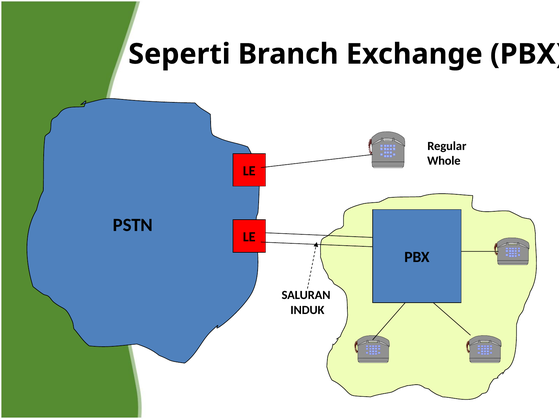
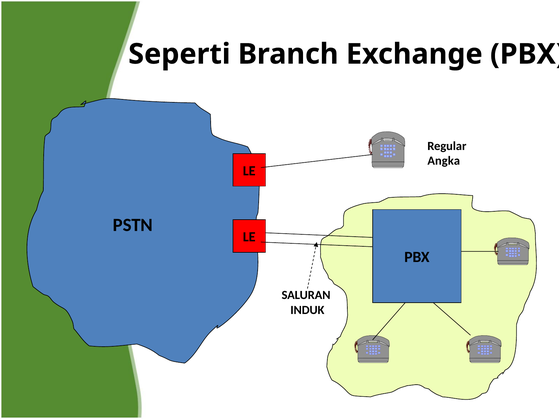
Whole: Whole -> Angka
